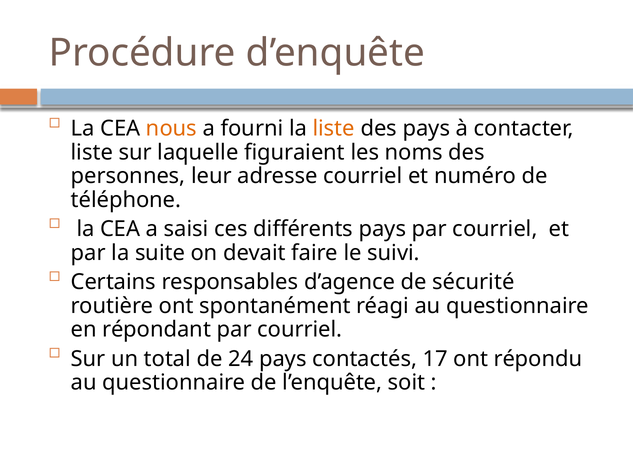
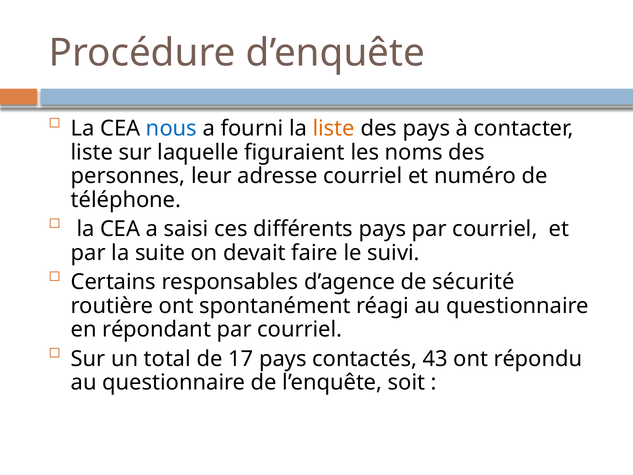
nous colour: orange -> blue
24: 24 -> 17
17: 17 -> 43
